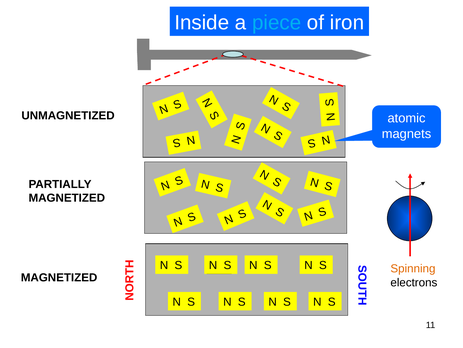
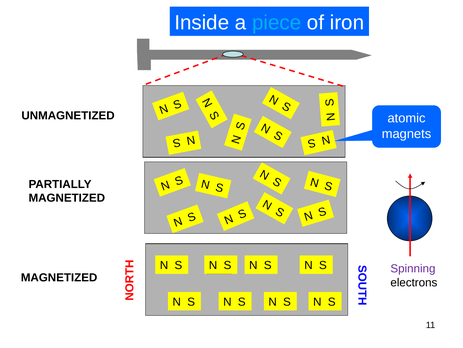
Spinning colour: orange -> purple
